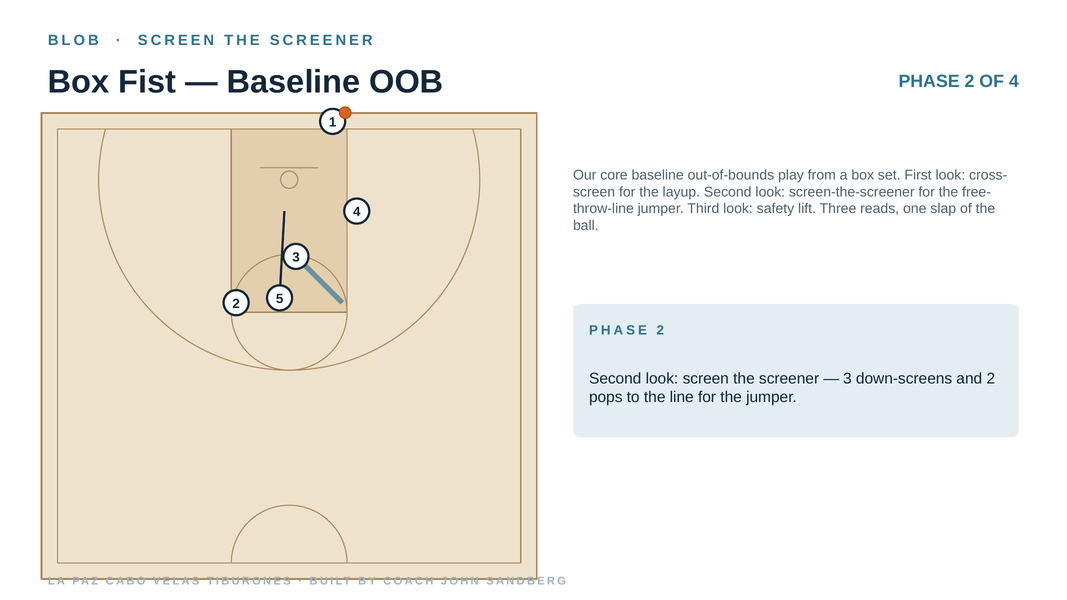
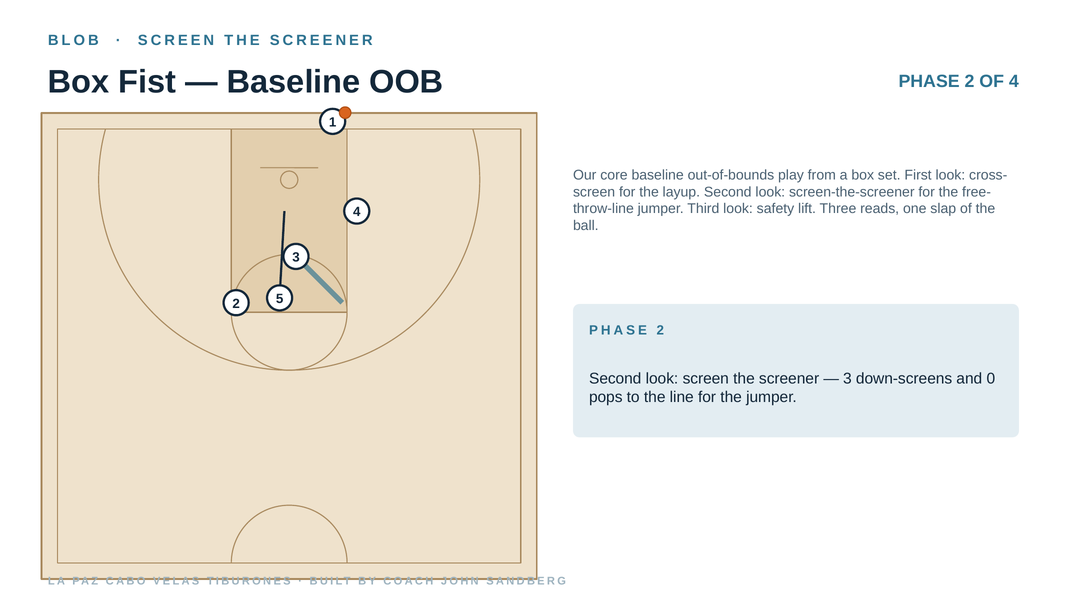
and 2: 2 -> 0
